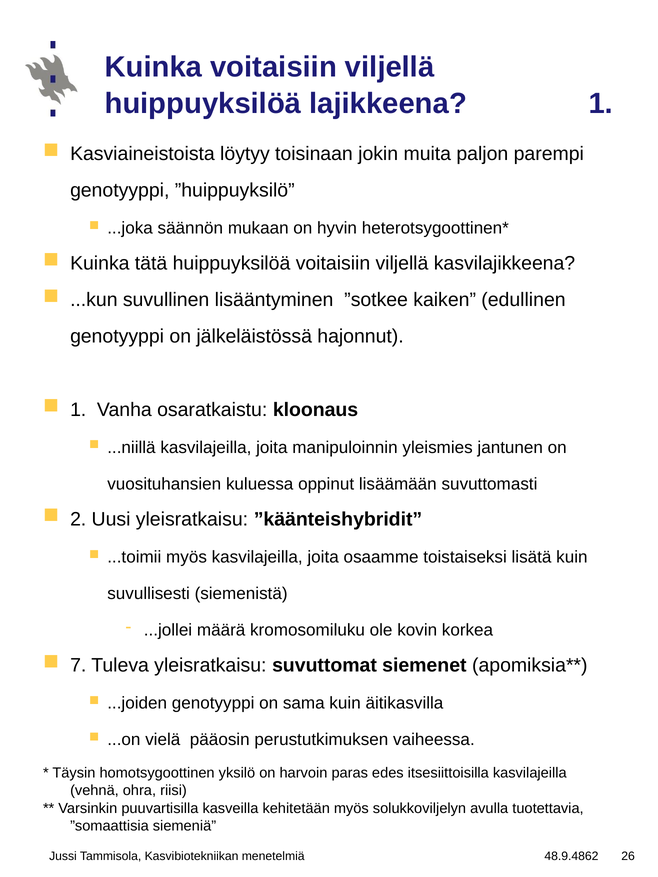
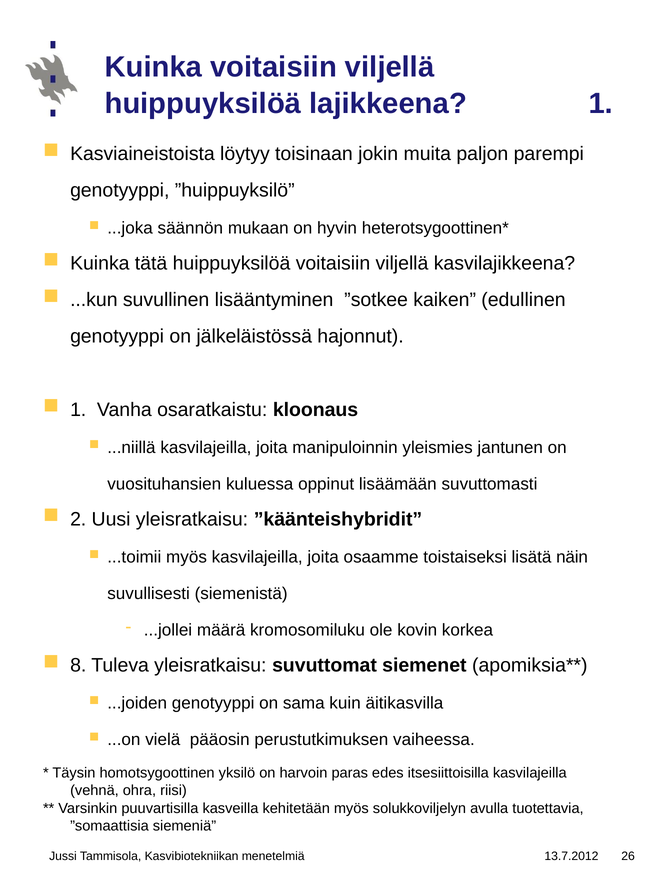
lisätä kuin: kuin -> näin
7: 7 -> 8
48.9.4862: 48.9.4862 -> 13.7.2012
